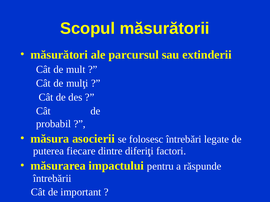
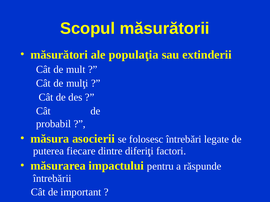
parcursul: parcursul -> populaţia
